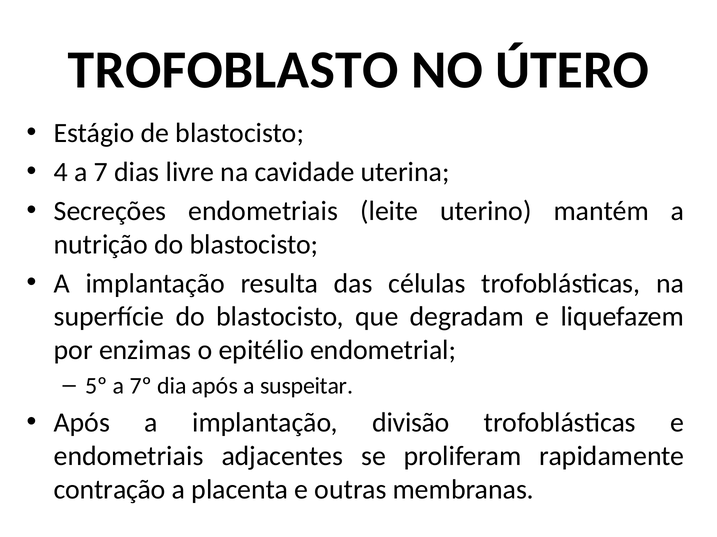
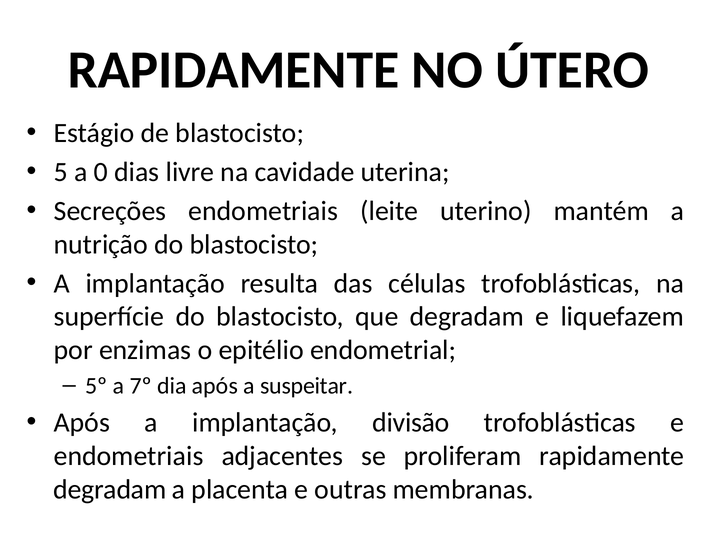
TROFOBLASTO at (233, 70): TROFOBLASTO -> RAPIDAMENTE
4: 4 -> 5
7: 7 -> 0
contração at (110, 490): contração -> degradam
